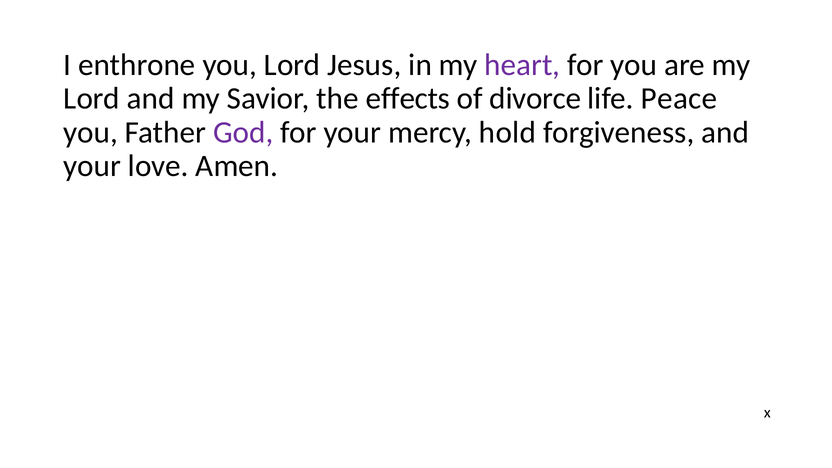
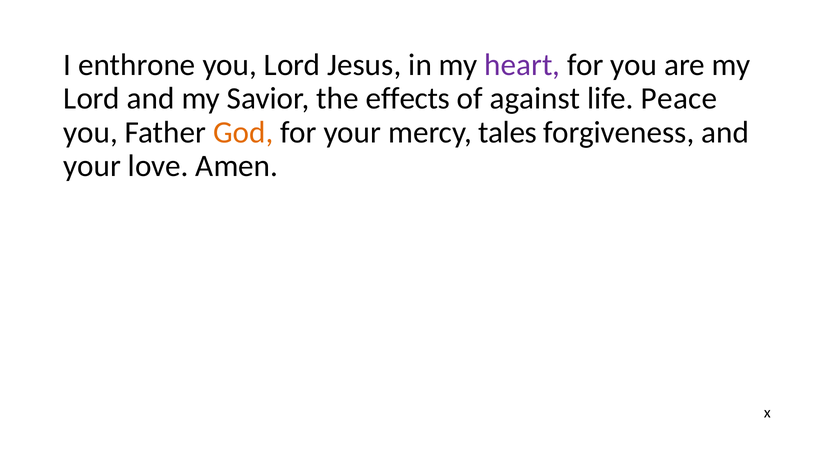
divorce: divorce -> against
God colour: purple -> orange
hold: hold -> tales
